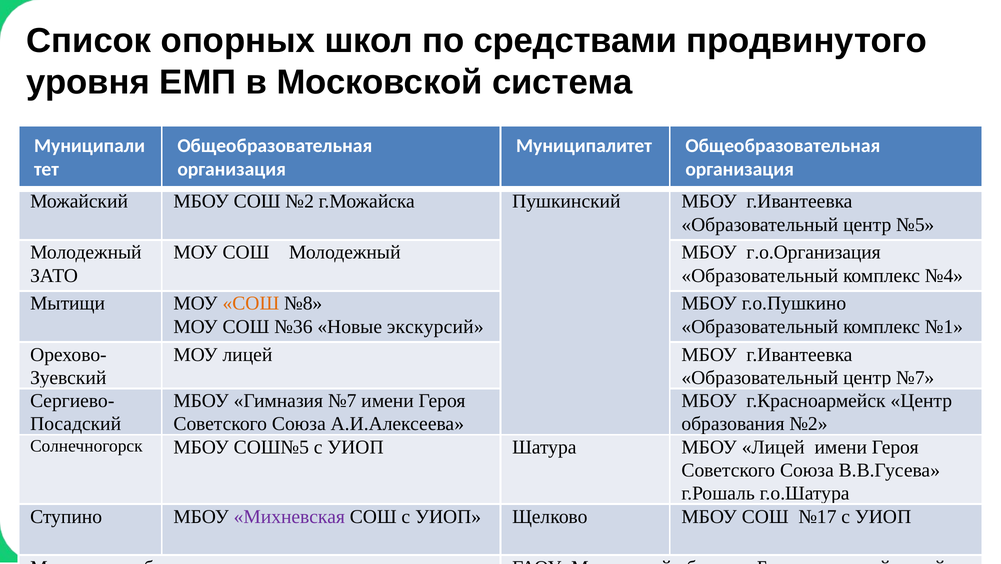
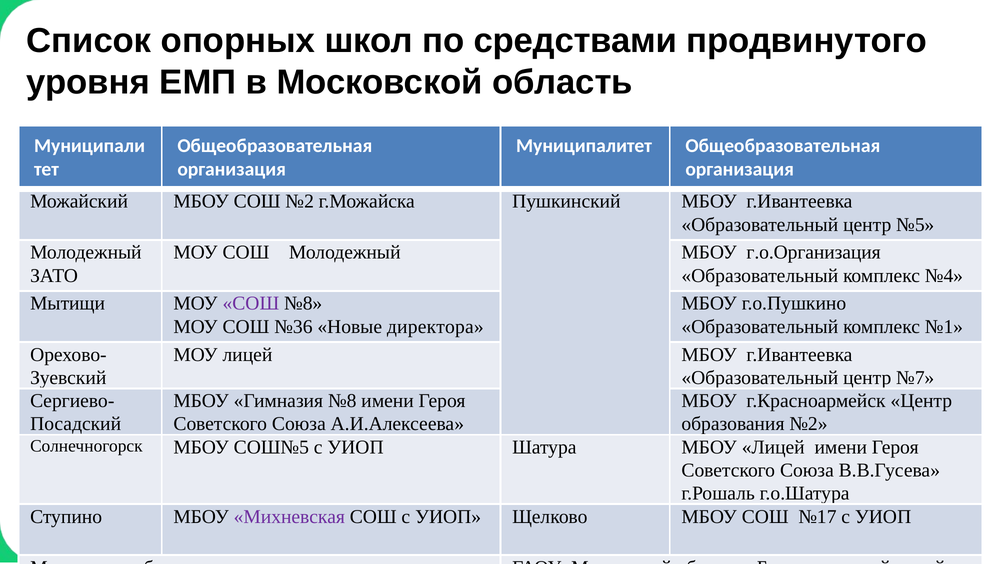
Московской система: система -> область
СОШ at (251, 304) colour: orange -> purple
экскурсий: экскурсий -> директора
Гимназия №7: №7 -> №8
